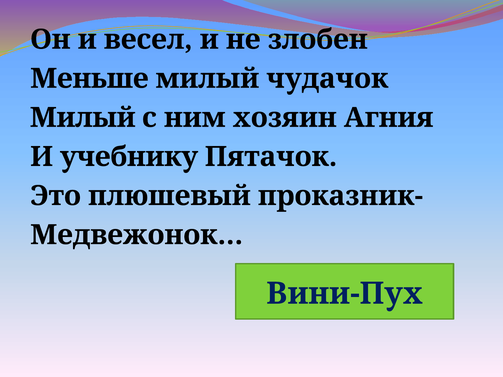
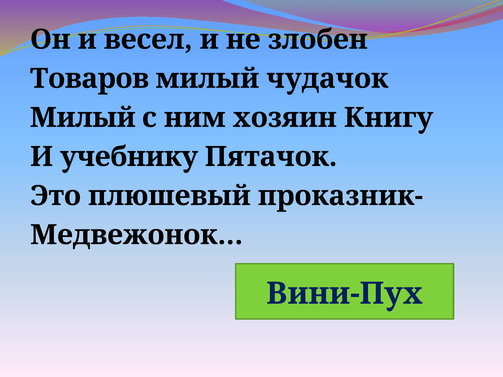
Меньше: Меньше -> Товаров
Агния: Агния -> Книгу
